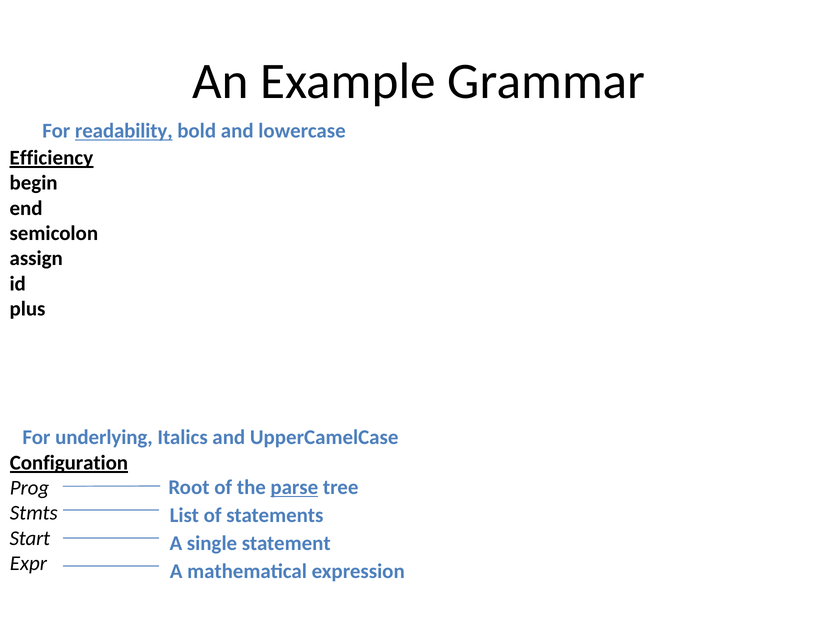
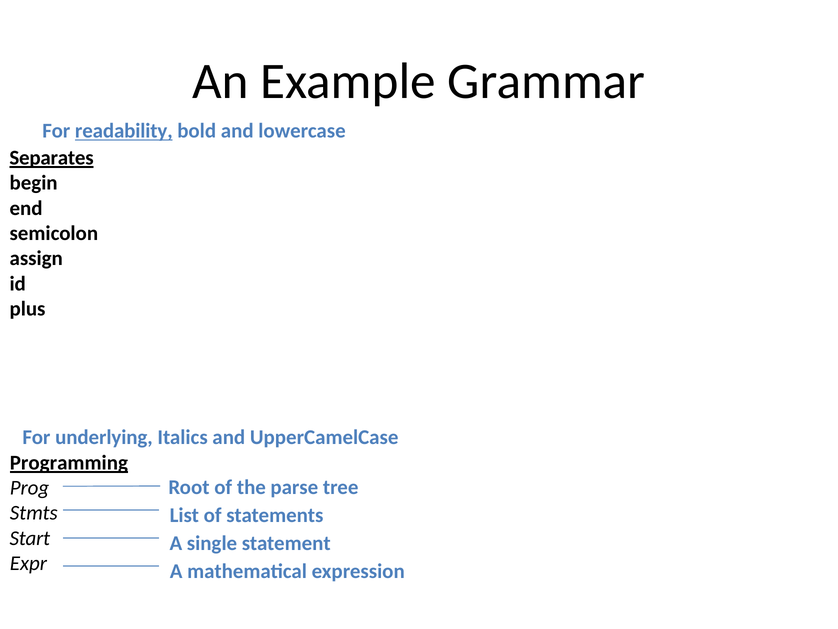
Efficiency: Efficiency -> Separates
Configuration: Configuration -> Programming
parse underline: present -> none
